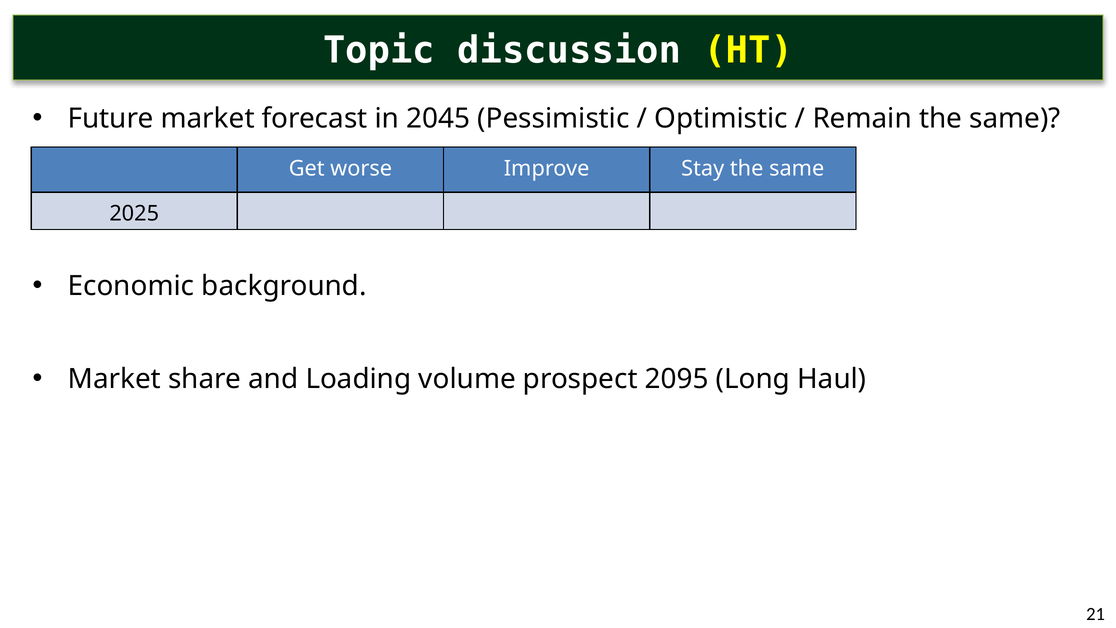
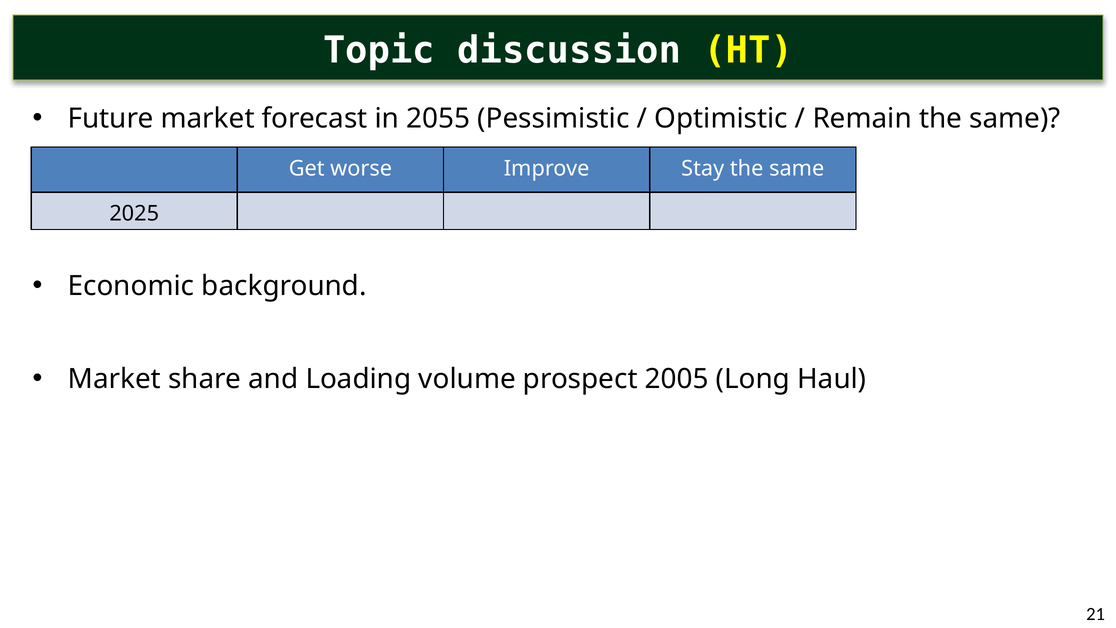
2045: 2045 -> 2055
2095: 2095 -> 2005
